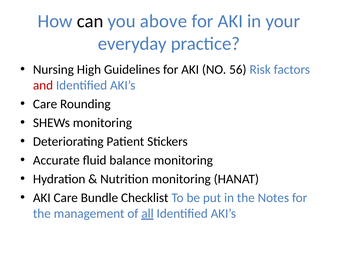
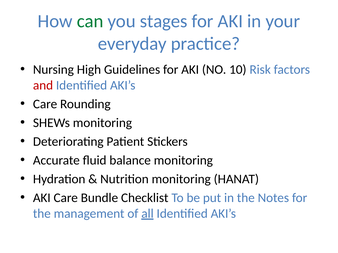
can colour: black -> green
above: above -> stages
56: 56 -> 10
